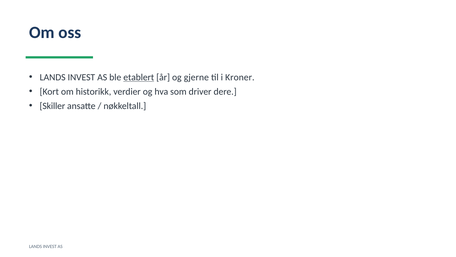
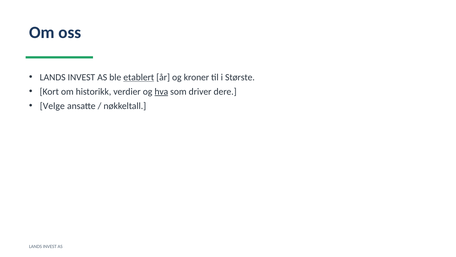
gjerne: gjerne -> kroner
Kroner: Kroner -> Største
hva underline: none -> present
Skiller: Skiller -> Velge
